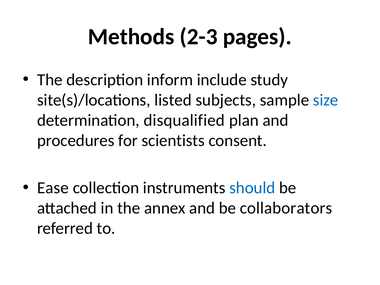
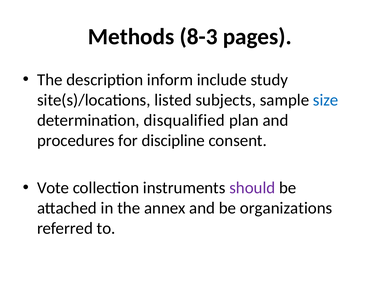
2-3: 2-3 -> 8-3
scientists: scientists -> discipline
Ease: Ease -> Vote
should colour: blue -> purple
collaborators: collaborators -> organizations
